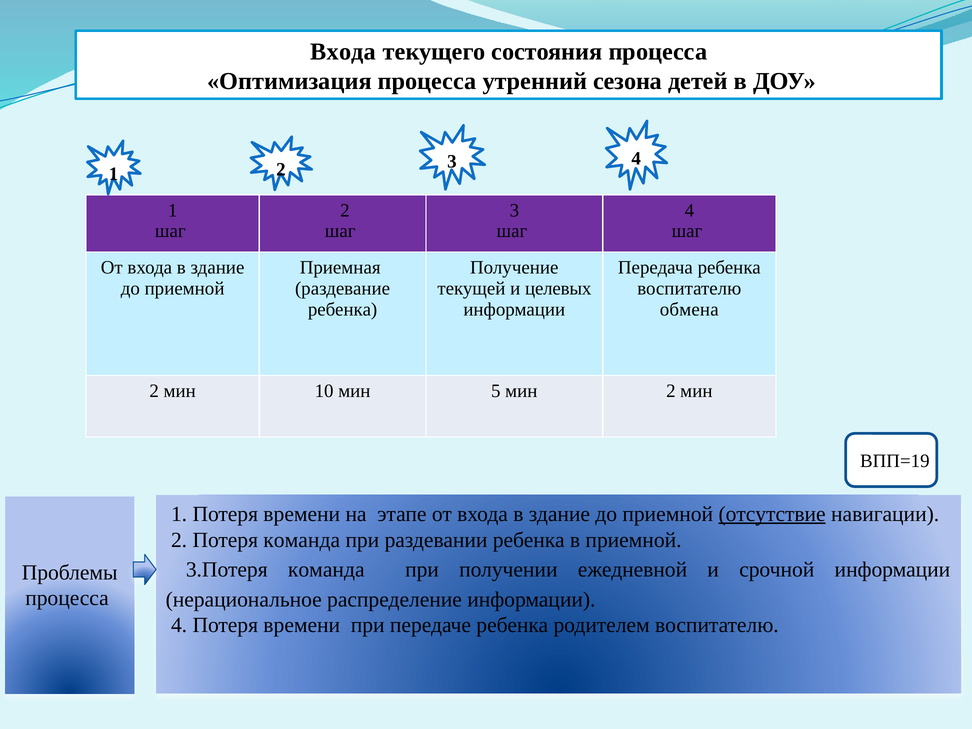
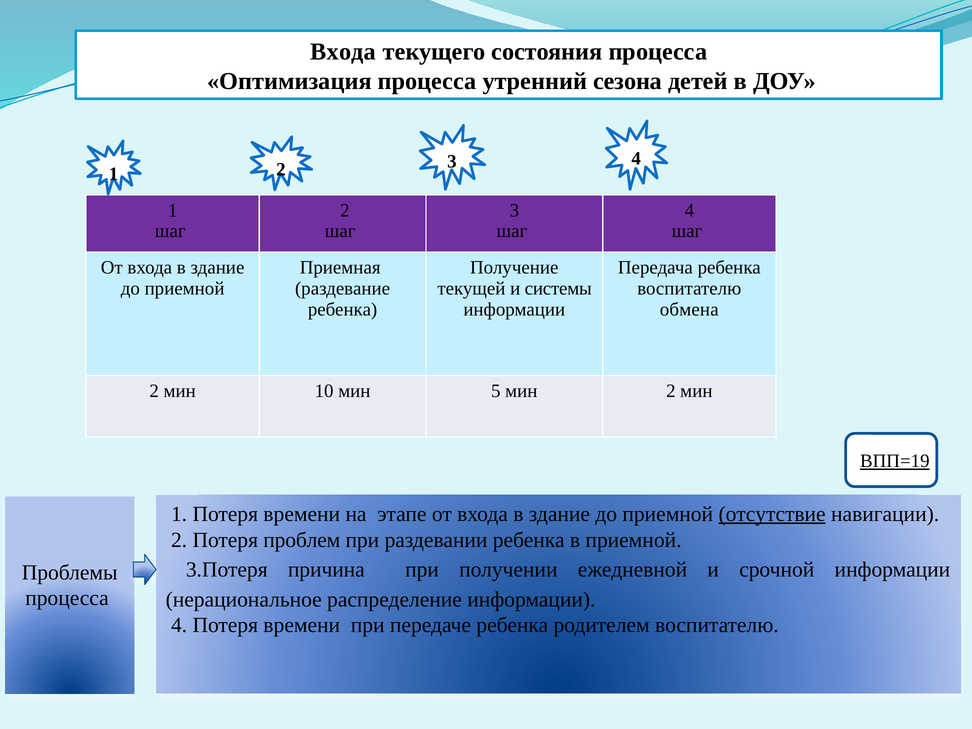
целевых: целевых -> системы
ВПП=19 underline: none -> present
Потеря команда: команда -> проблем
3.Потеря команда: команда -> причина
